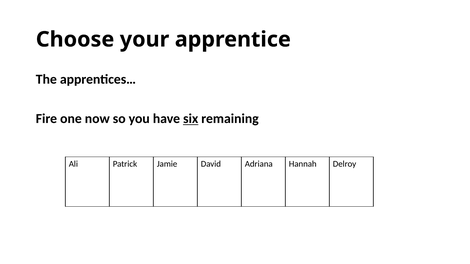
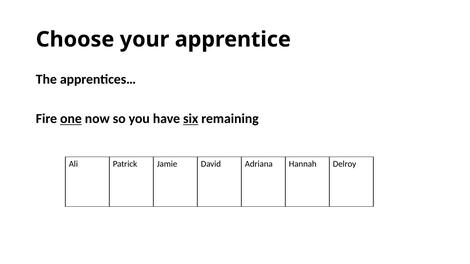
one underline: none -> present
